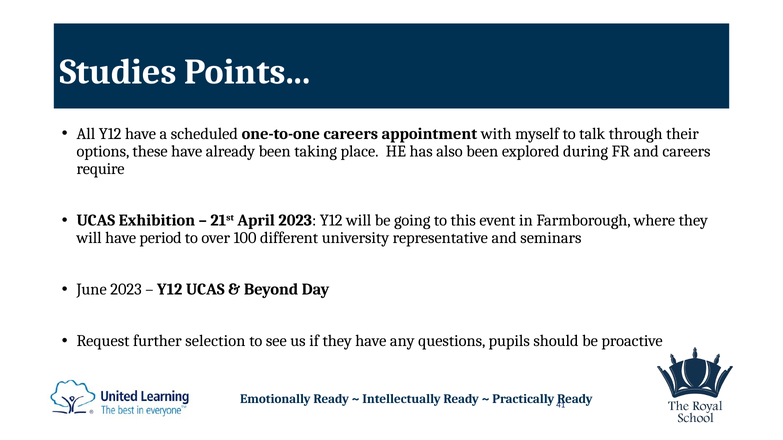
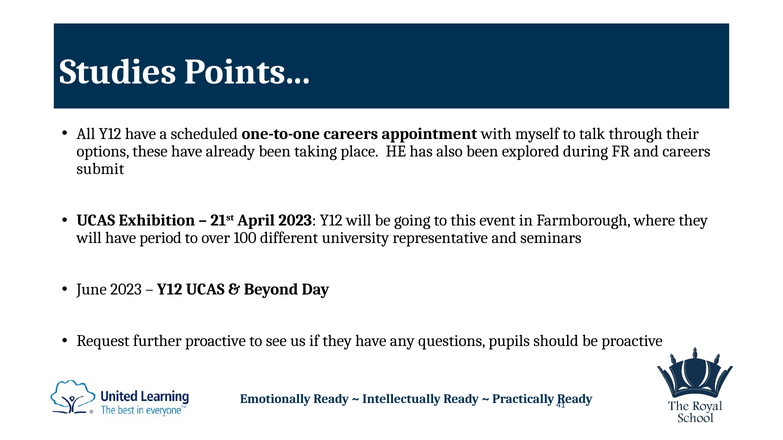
require: require -> submit
further selection: selection -> proactive
